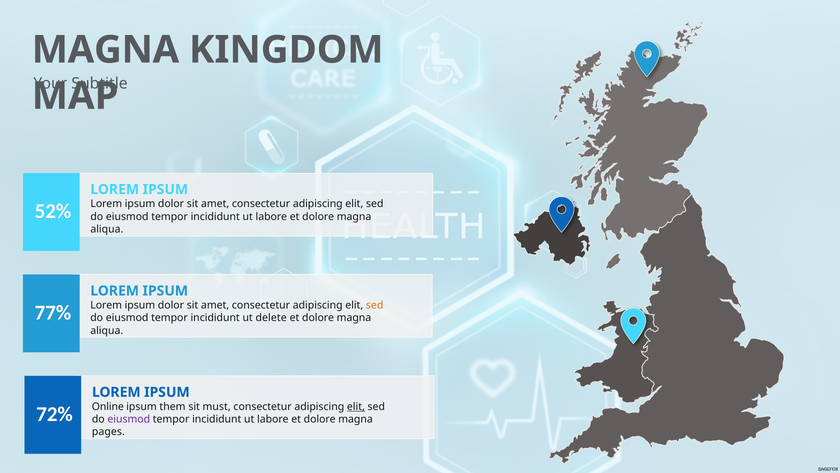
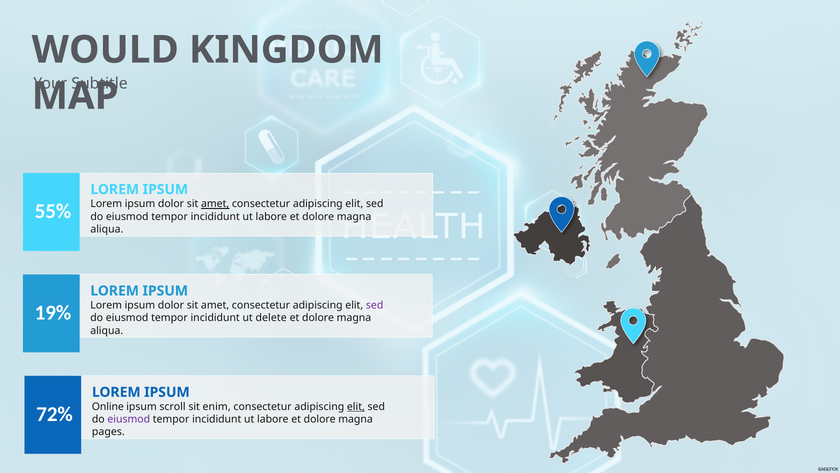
MAGNA at (105, 50): MAGNA -> WOULD
amet at (215, 204) underline: none -> present
52%: 52% -> 55%
sed at (375, 305) colour: orange -> purple
77%: 77% -> 19%
them: them -> scroll
must: must -> enim
